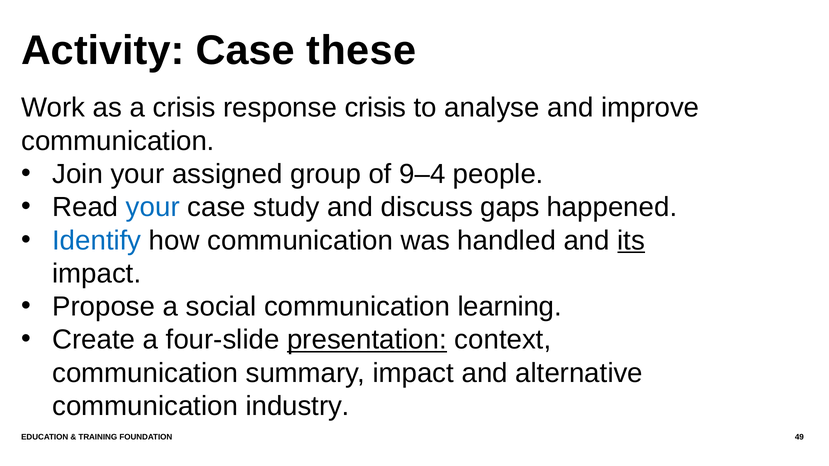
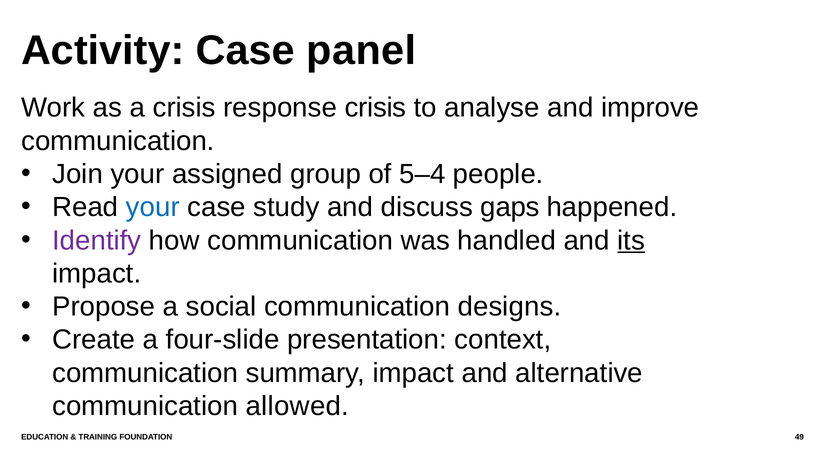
these: these -> panel
9–4: 9–4 -> 5–4
Identify colour: blue -> purple
learning: learning -> designs
presentation underline: present -> none
industry: industry -> allowed
